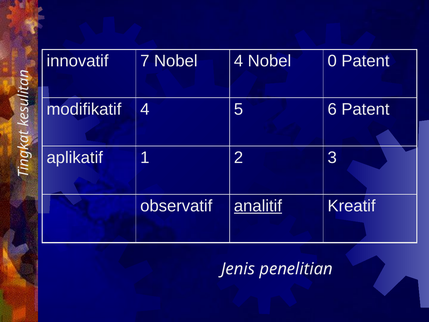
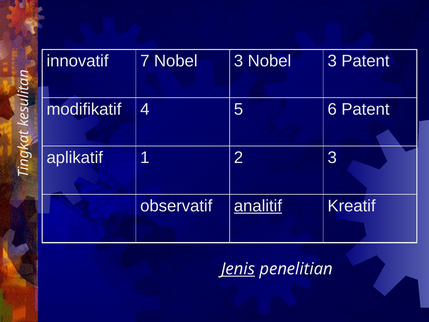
7 Nobel 4: 4 -> 3
0 at (332, 61): 0 -> 3
Jenis underline: none -> present
